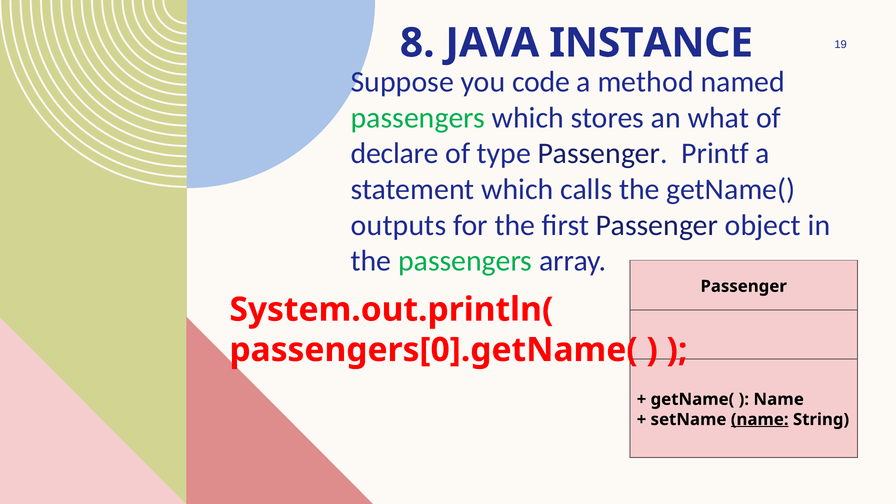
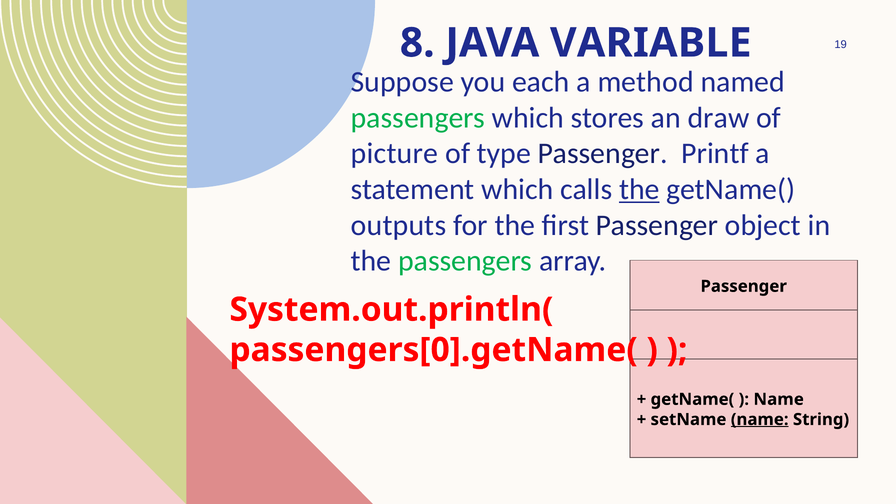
INSTANCE: INSTANCE -> VARIABLE
code: code -> each
what: what -> draw
declare: declare -> picture
the at (639, 189) underline: none -> present
